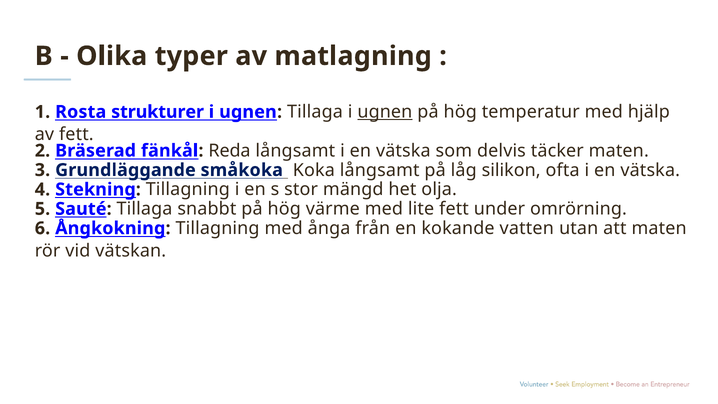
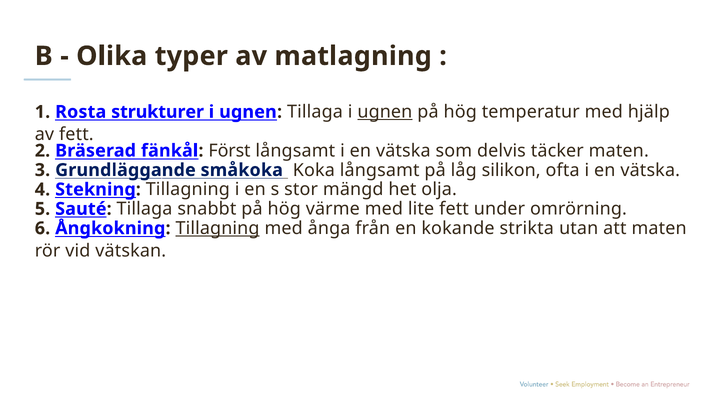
Reda: Reda -> Först
Tillagning at (218, 228) underline: none -> present
vatten: vatten -> strikta
